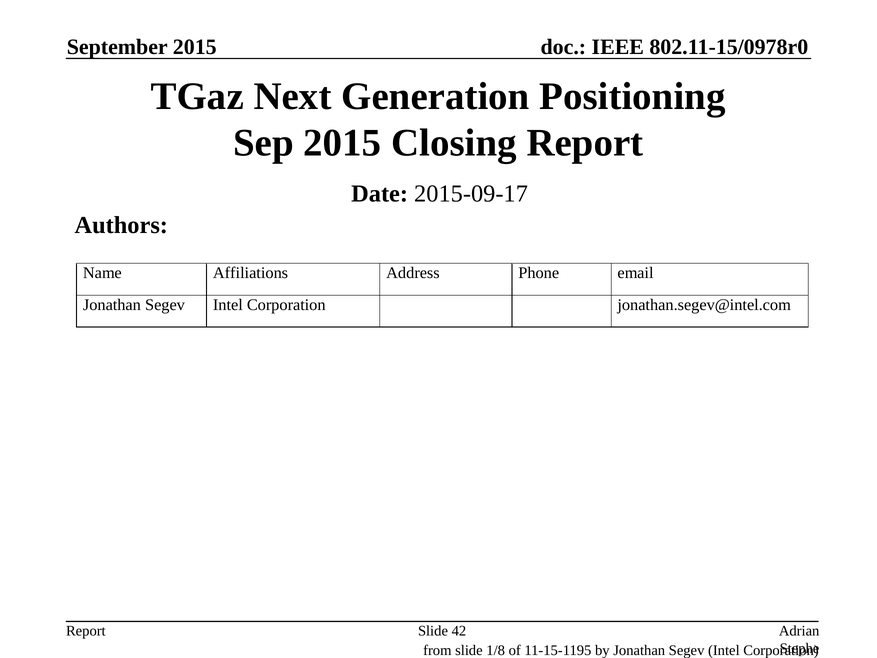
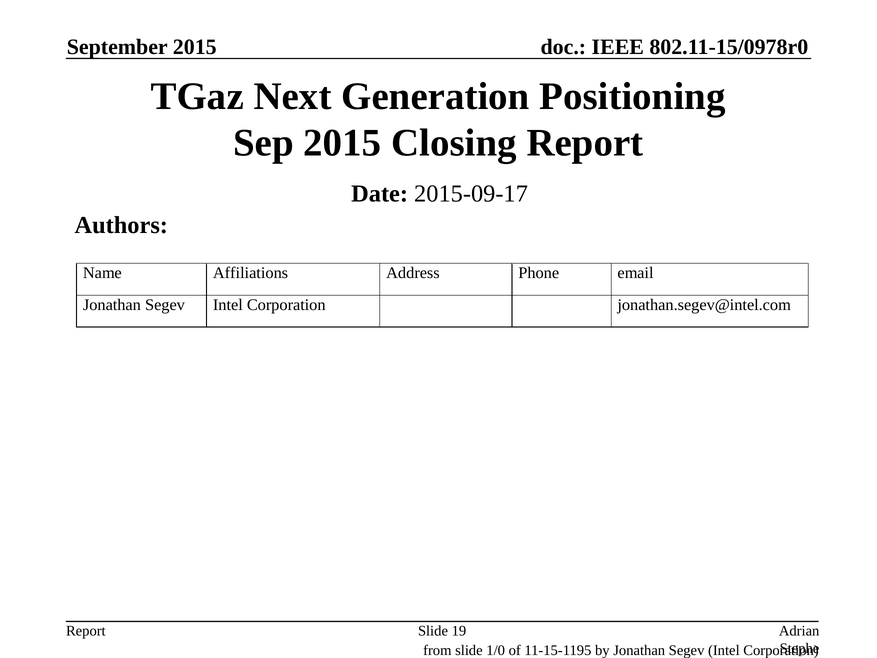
42: 42 -> 19
1/8: 1/8 -> 1/0
